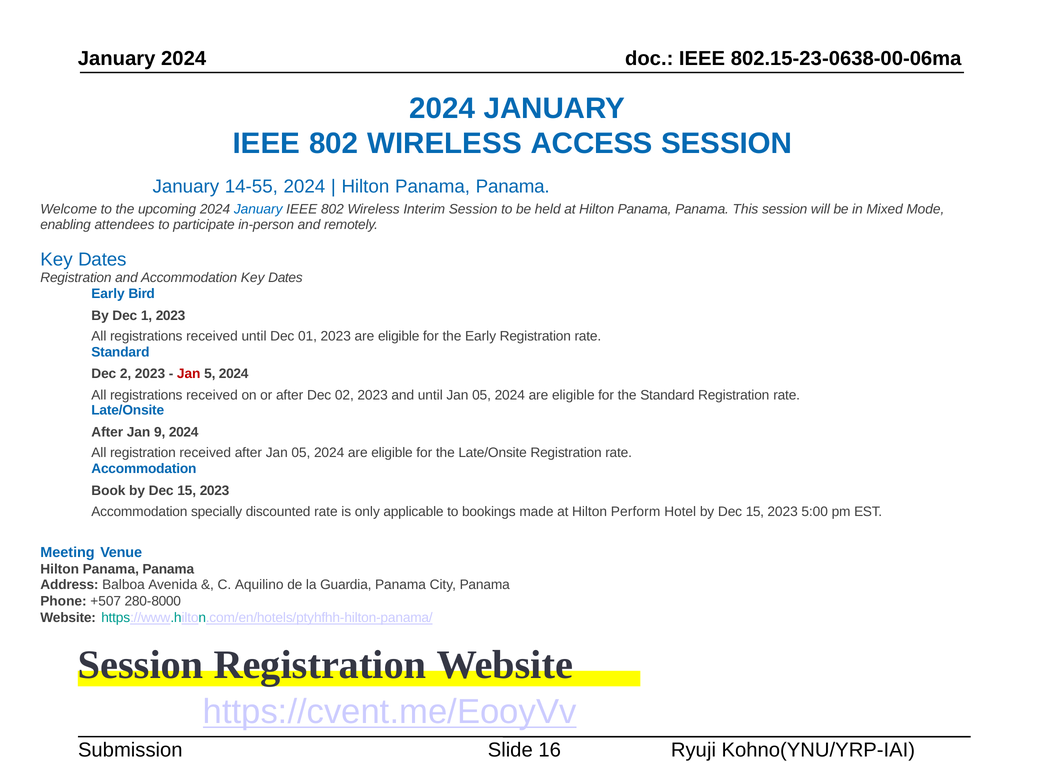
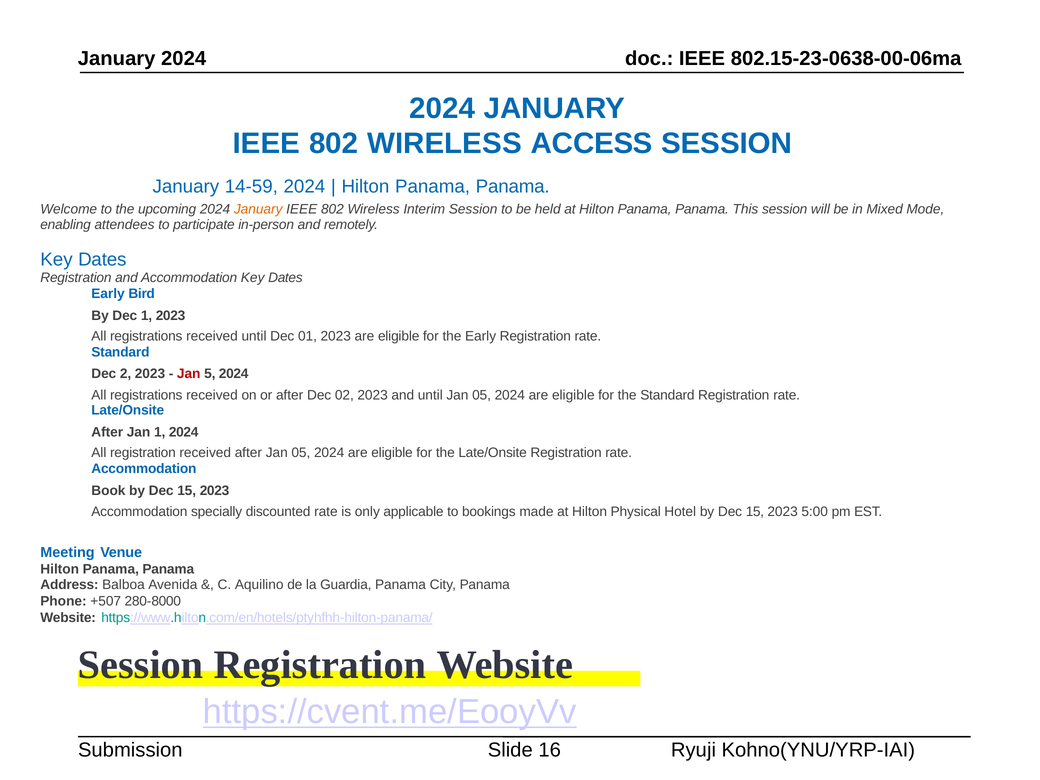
14-55: 14-55 -> 14-59
January at (258, 209) colour: blue -> orange
Jan 9: 9 -> 1
Perform: Perform -> Physical
